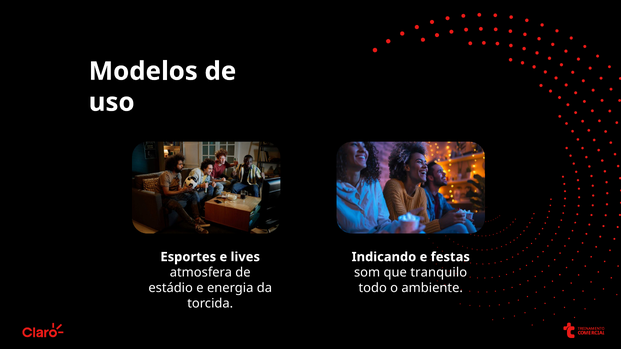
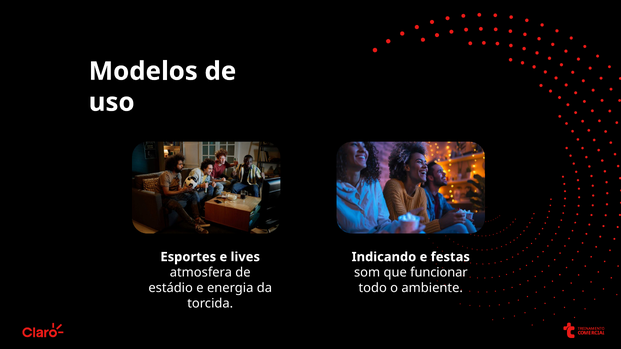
tranquilo: tranquilo -> funcionar
